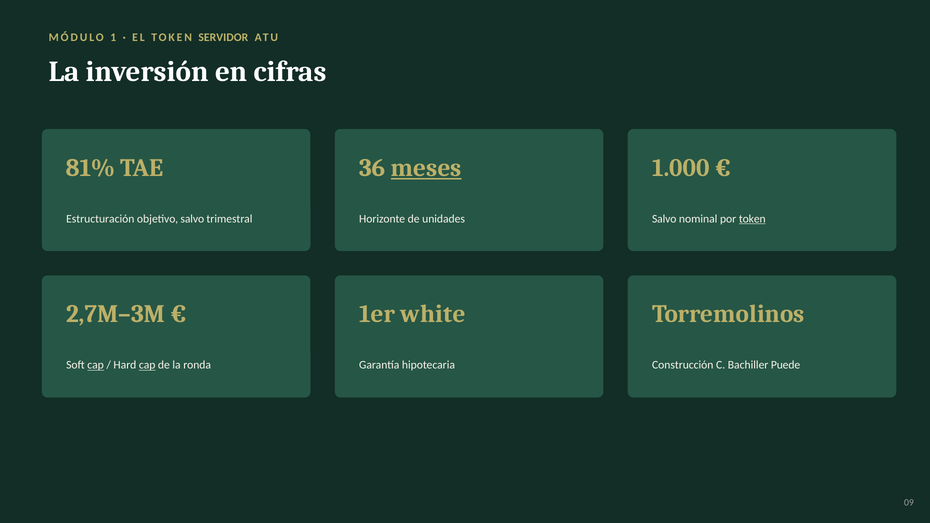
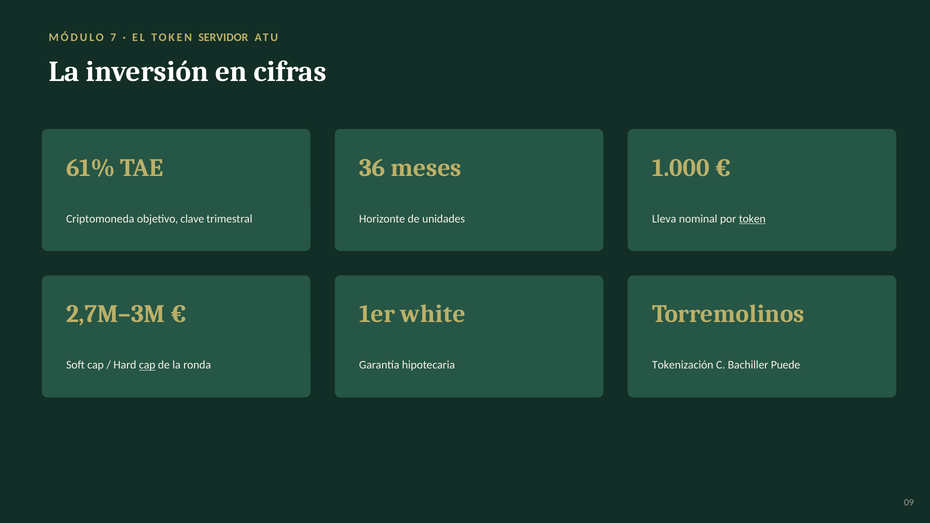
1: 1 -> 7
81%: 81% -> 61%
meses underline: present -> none
Estructuración: Estructuración -> Criptomoneda
objetivo salvo: salvo -> clave
Salvo at (664, 219): Salvo -> Lleva
cap at (96, 365) underline: present -> none
Construcción: Construcción -> Tokenización
